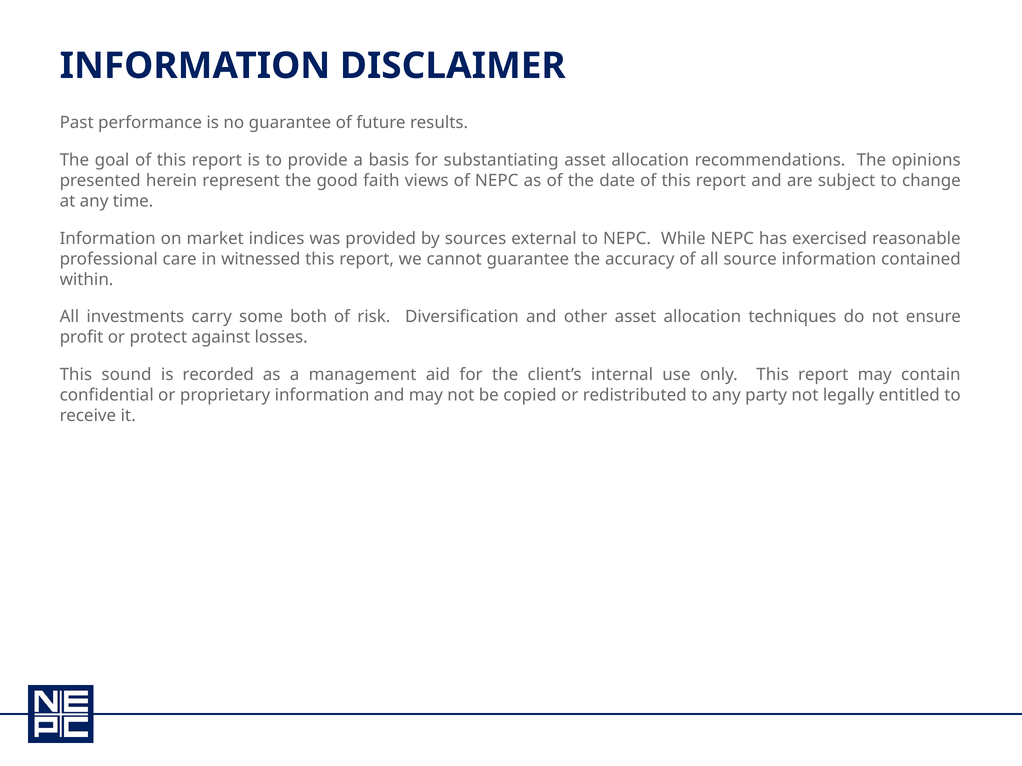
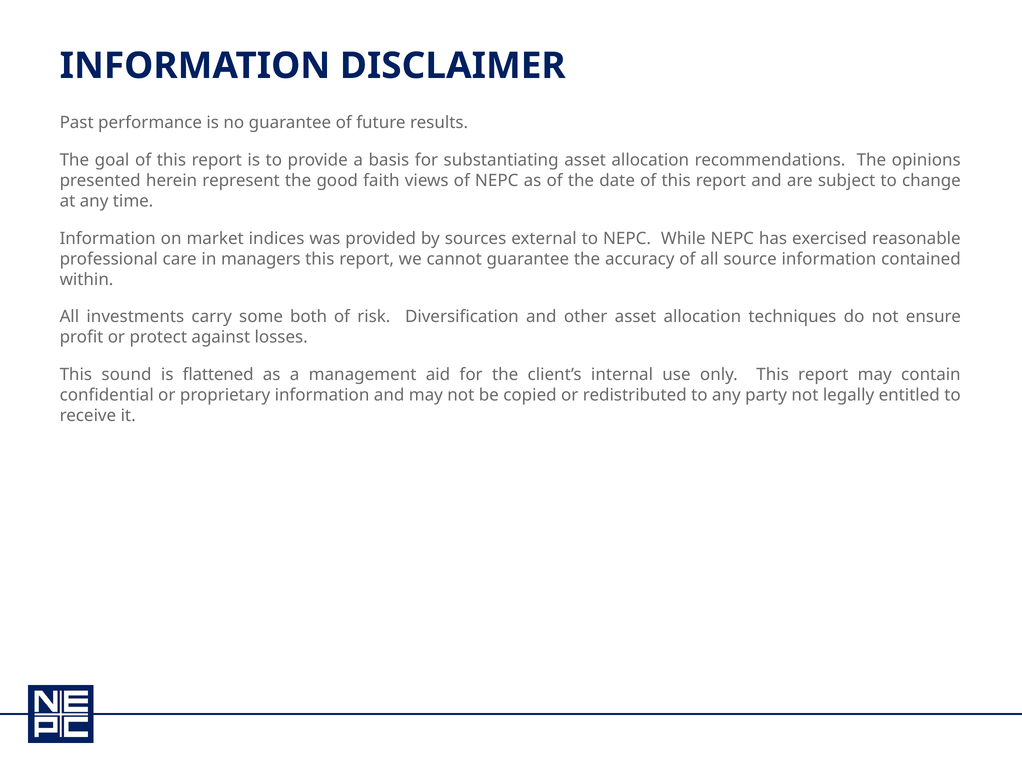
witnessed: witnessed -> managers
recorded: recorded -> flattened
